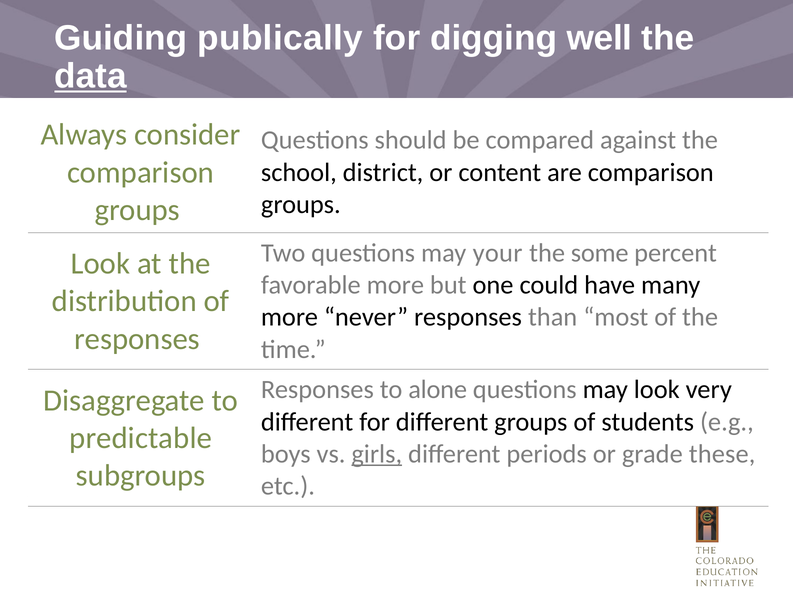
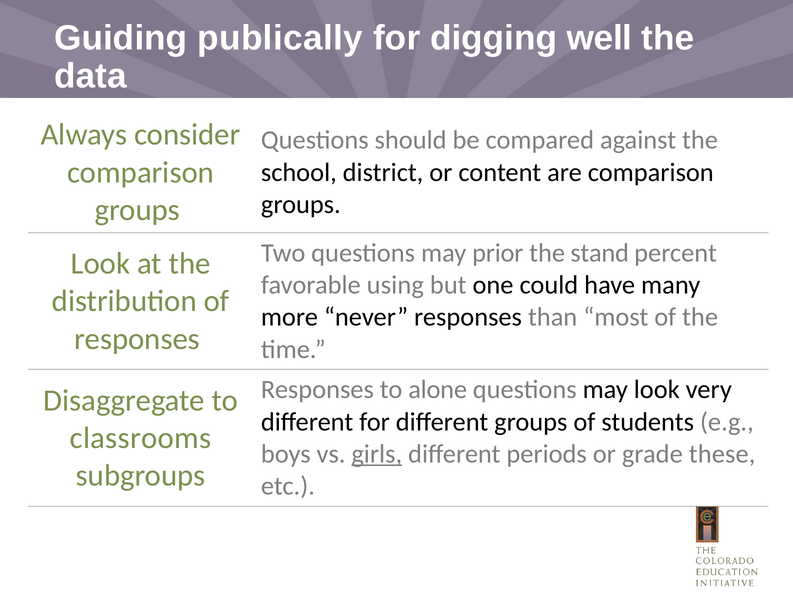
data underline: present -> none
your: your -> prior
some: some -> stand
favorable more: more -> using
predictable: predictable -> classrooms
